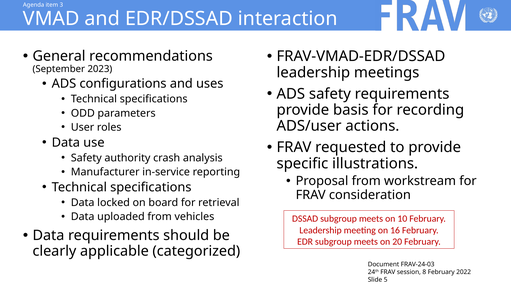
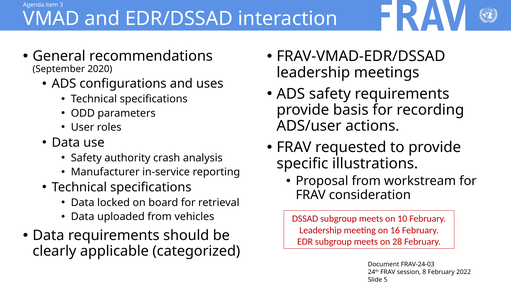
2023: 2023 -> 2020
20: 20 -> 28
